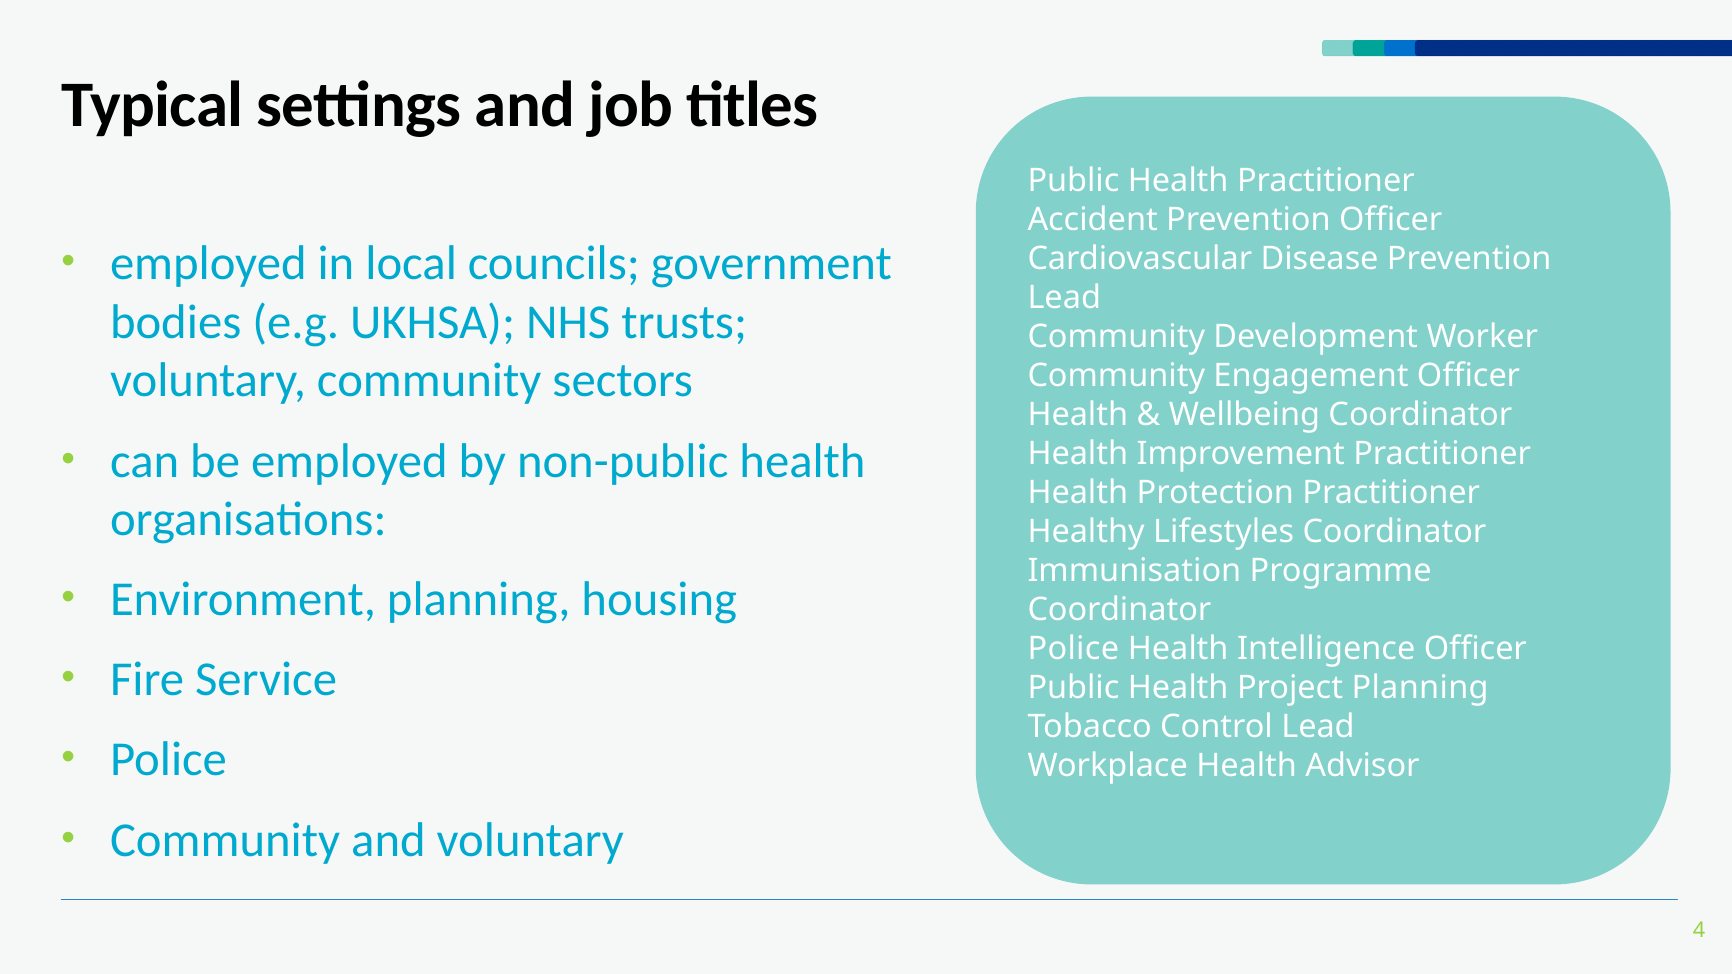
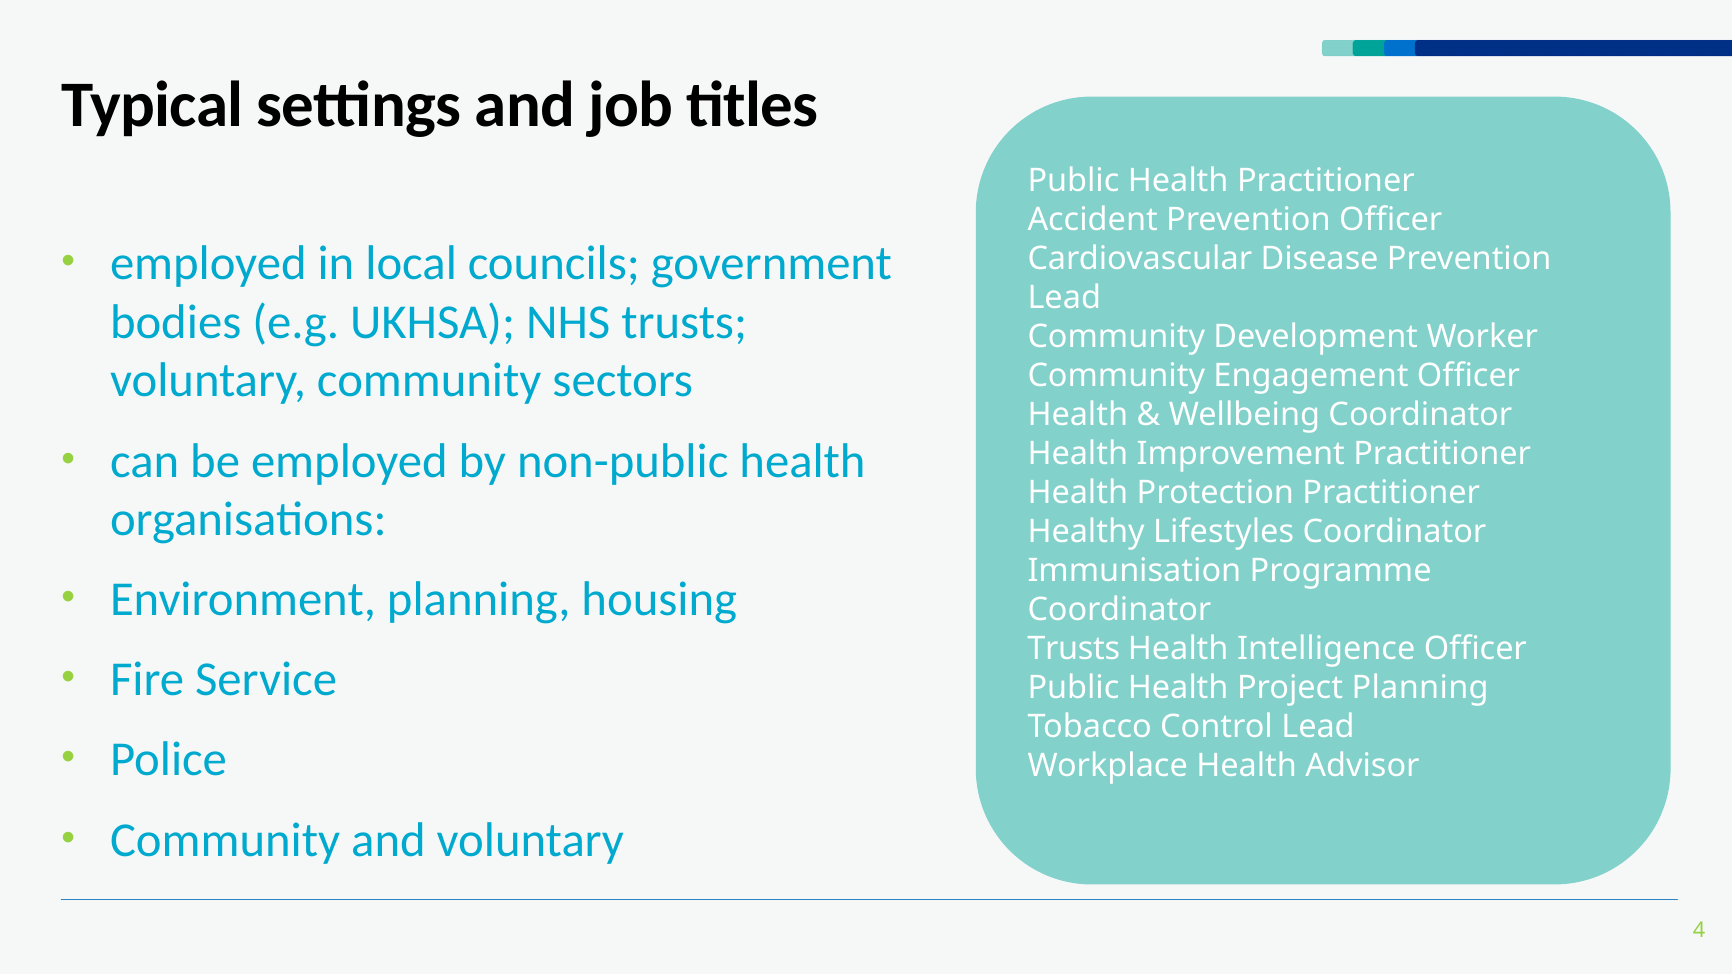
Police at (1073, 649): Police -> Trusts
